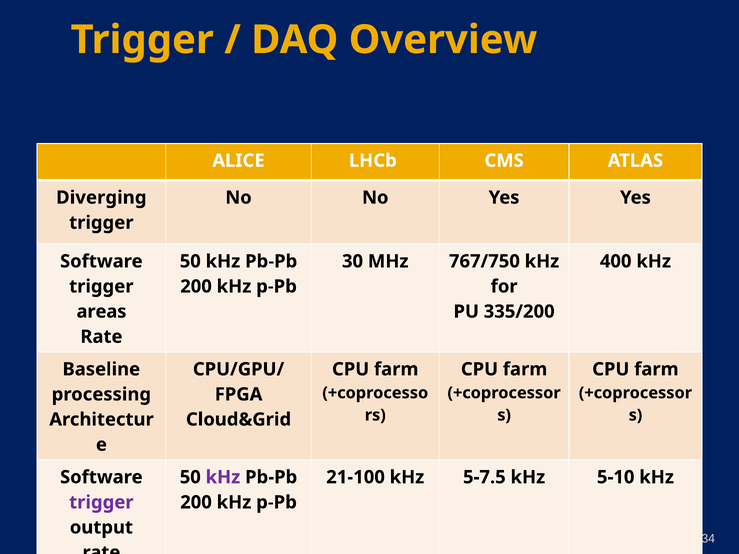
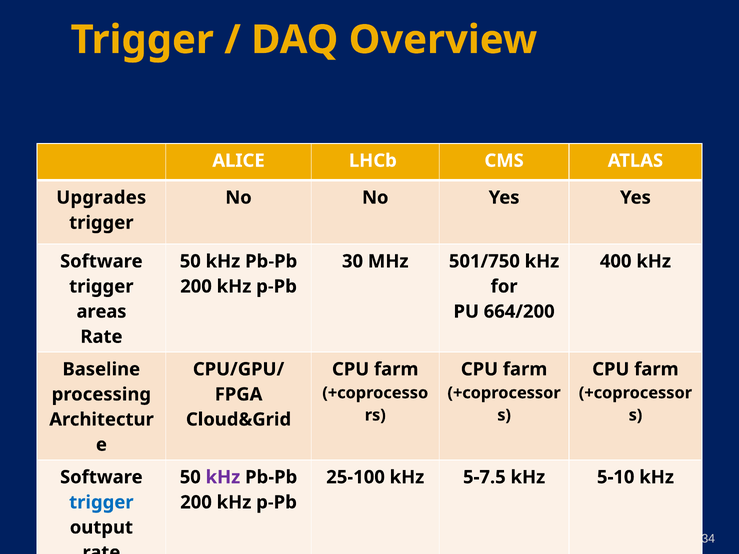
Diverging: Diverging -> Upgrades
767/750: 767/750 -> 501/750
335/200: 335/200 -> 664/200
21-100: 21-100 -> 25-100
trigger at (101, 503) colour: purple -> blue
